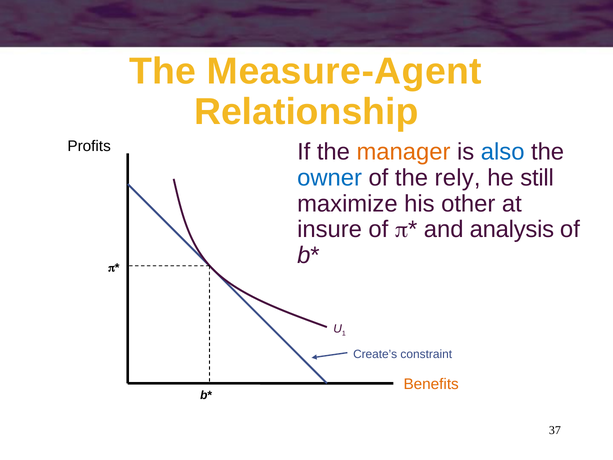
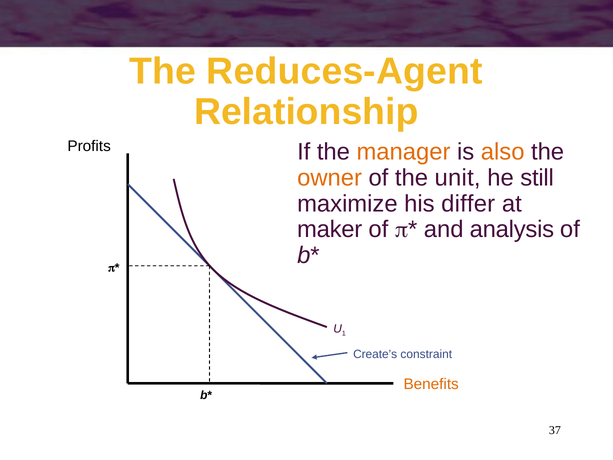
Measure-Agent: Measure-Agent -> Reduces-Agent
also colour: blue -> orange
owner colour: blue -> orange
rely: rely -> unit
other: other -> differ
insure: insure -> maker
